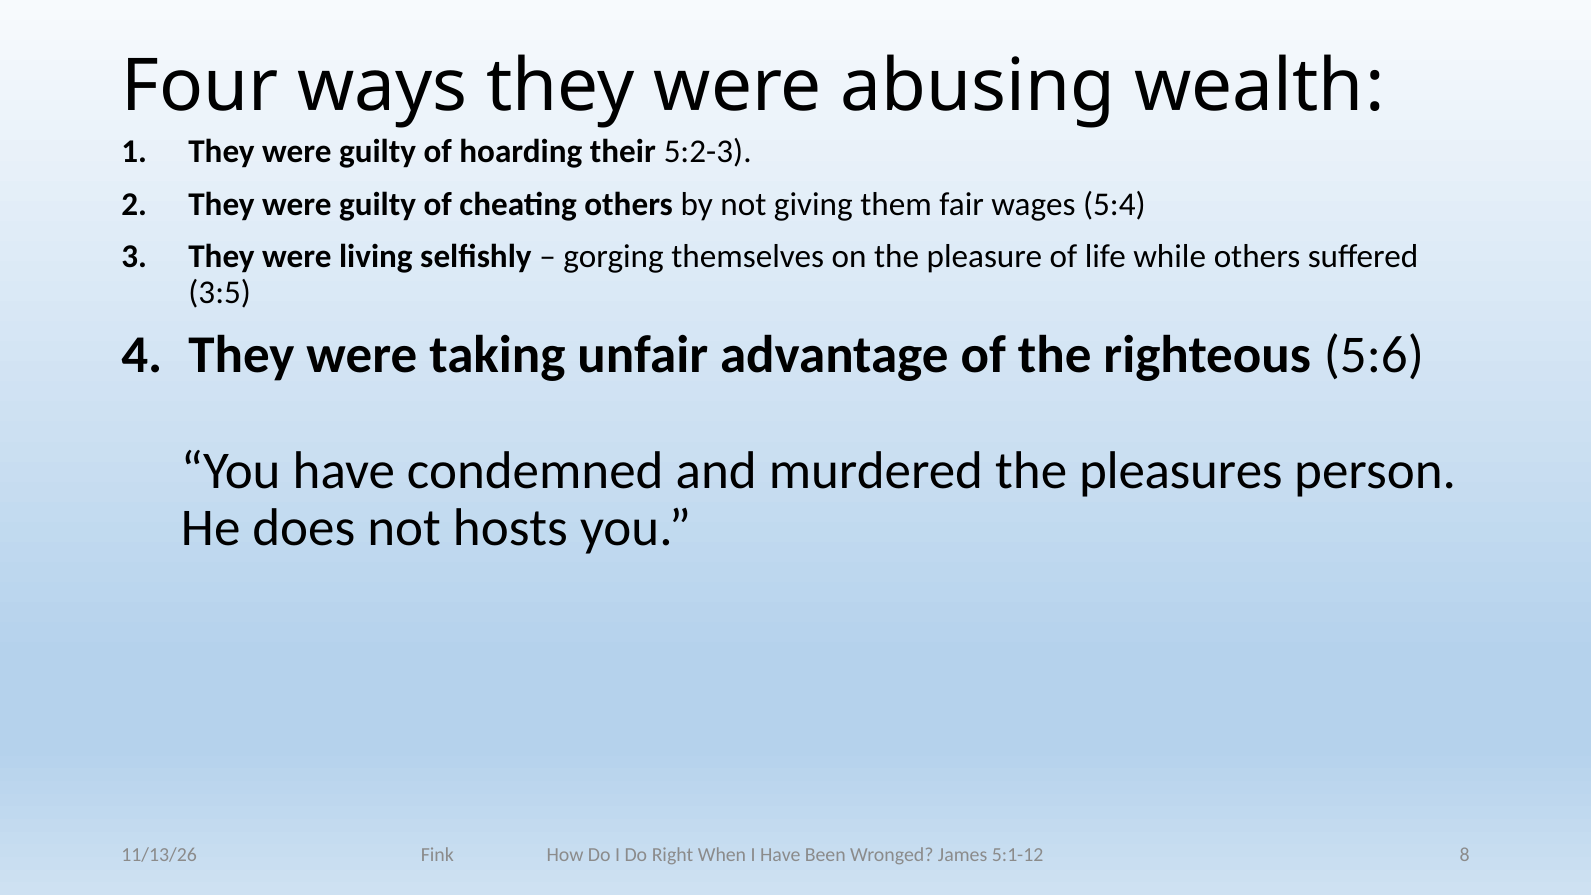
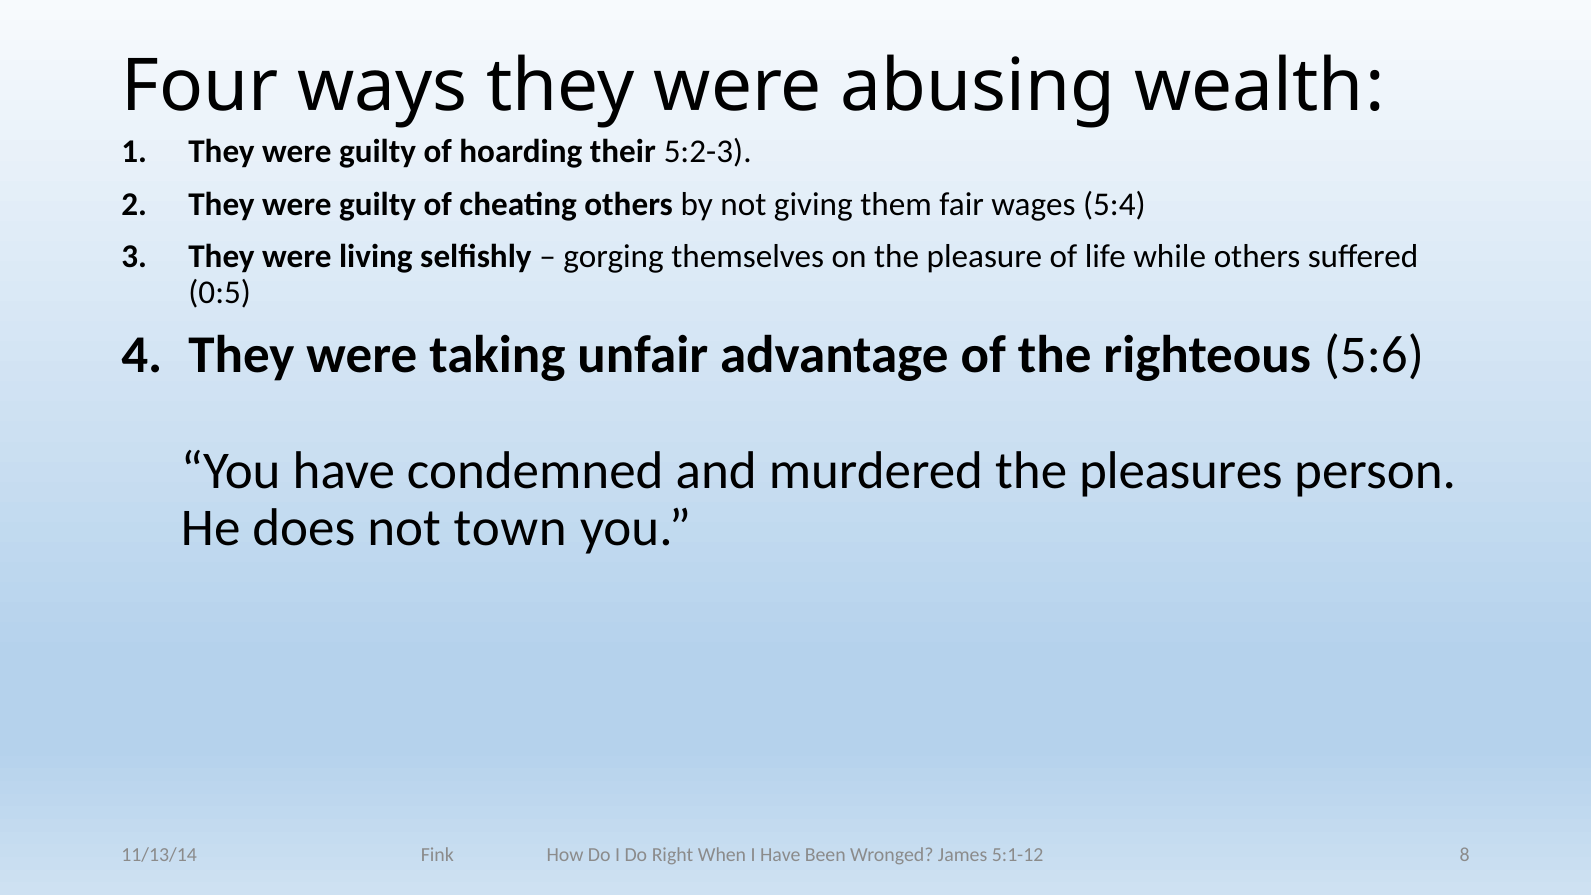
3:5: 3:5 -> 0:5
hosts: hosts -> town
11/13/26: 11/13/26 -> 11/13/14
